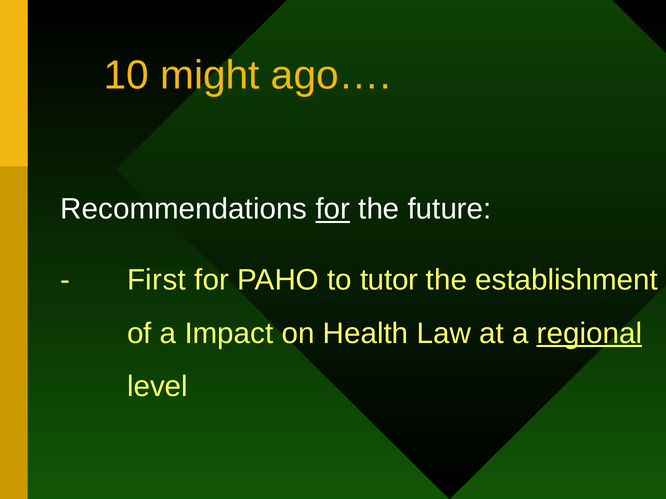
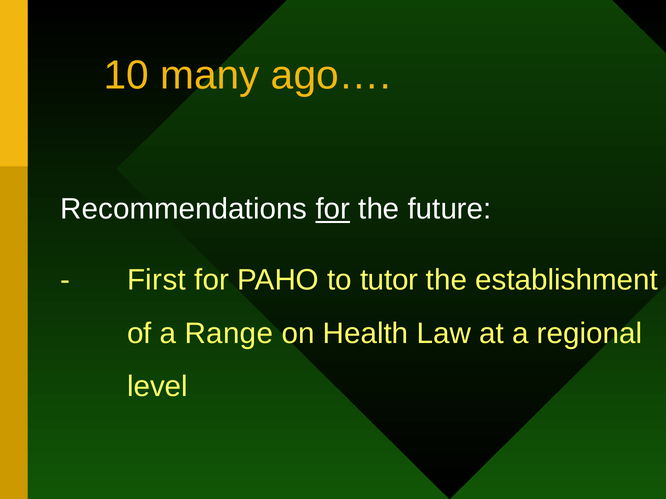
might: might -> many
Impact: Impact -> Range
regional underline: present -> none
